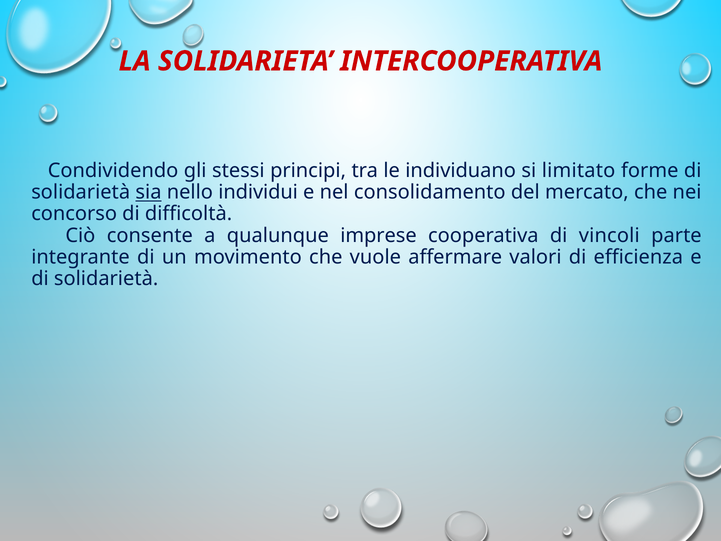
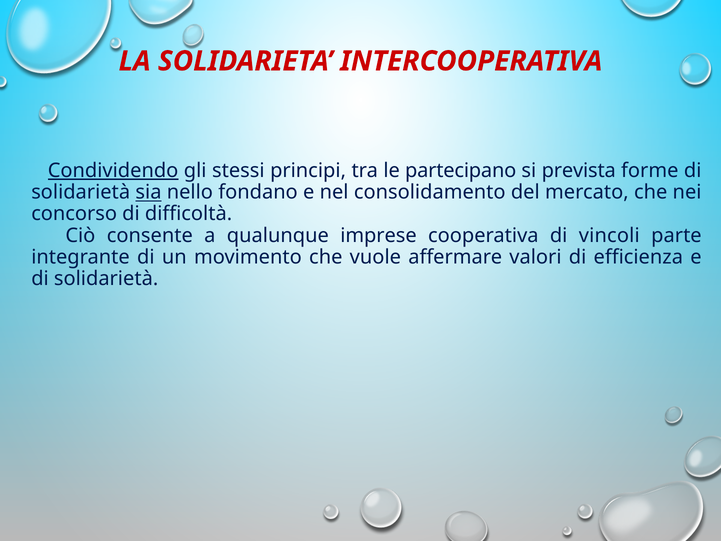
Condividendo underline: none -> present
individuano: individuano -> partecipano
limitato: limitato -> prevista
individui: individui -> fondano
